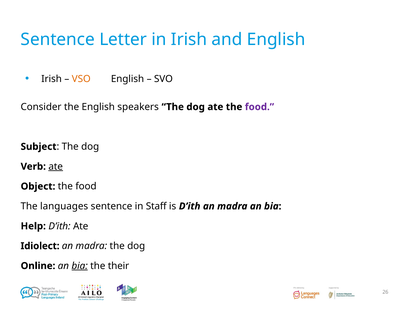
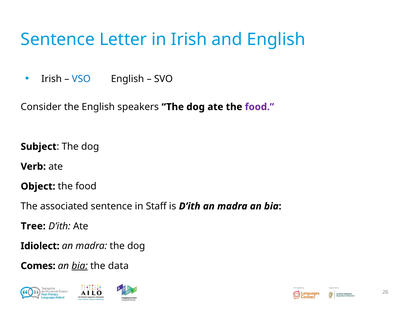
VSO colour: orange -> blue
ate at (56, 166) underline: present -> none
languages: languages -> associated
Help: Help -> Tree
Online: Online -> Comes
their: their -> data
